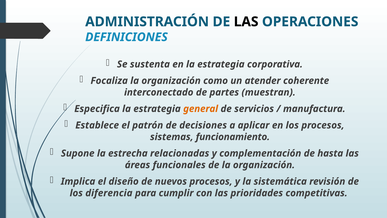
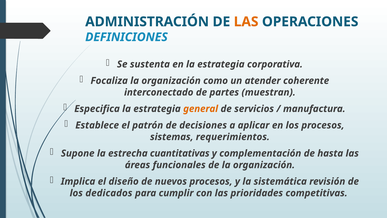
LAS at (246, 22) colour: black -> orange
funcionamiento: funcionamiento -> requerimientos
relacionadas: relacionadas -> cuantitativas
diferencia: diferencia -> dedicados
